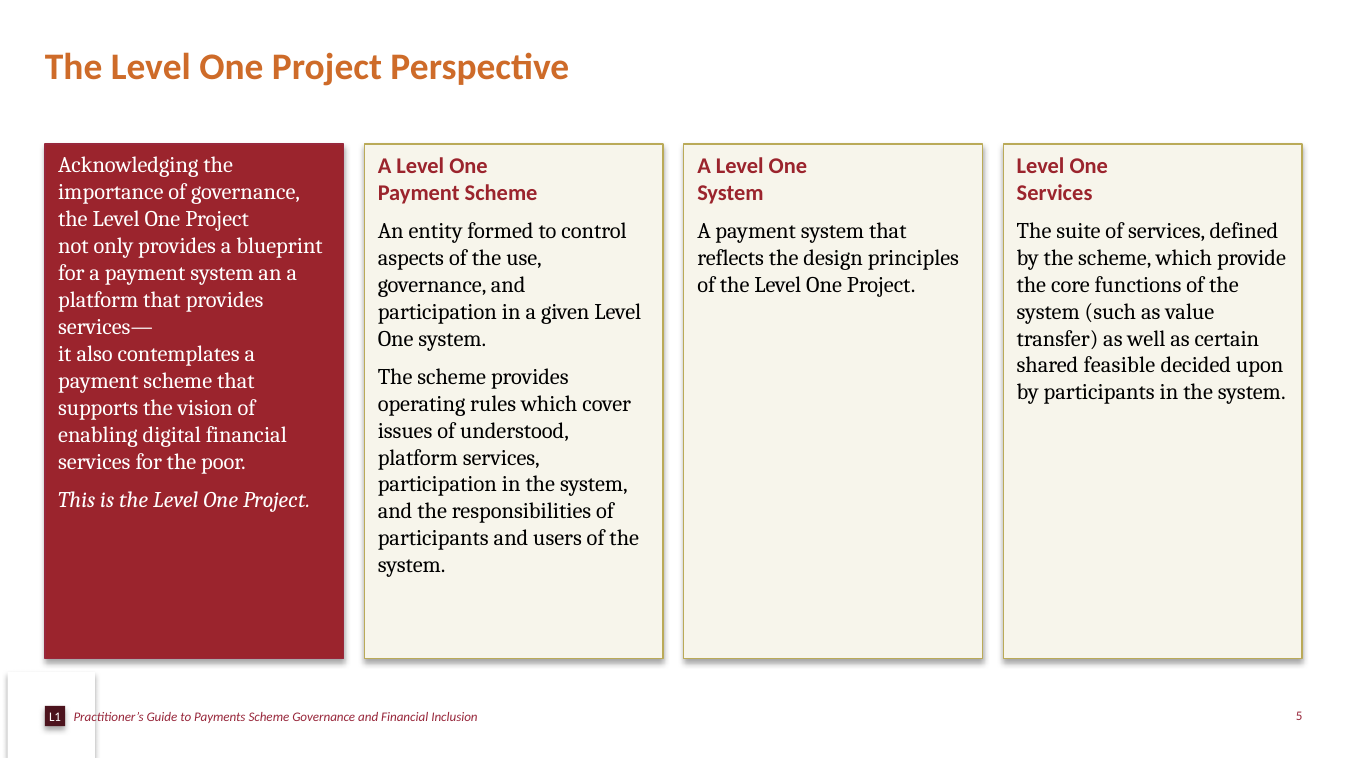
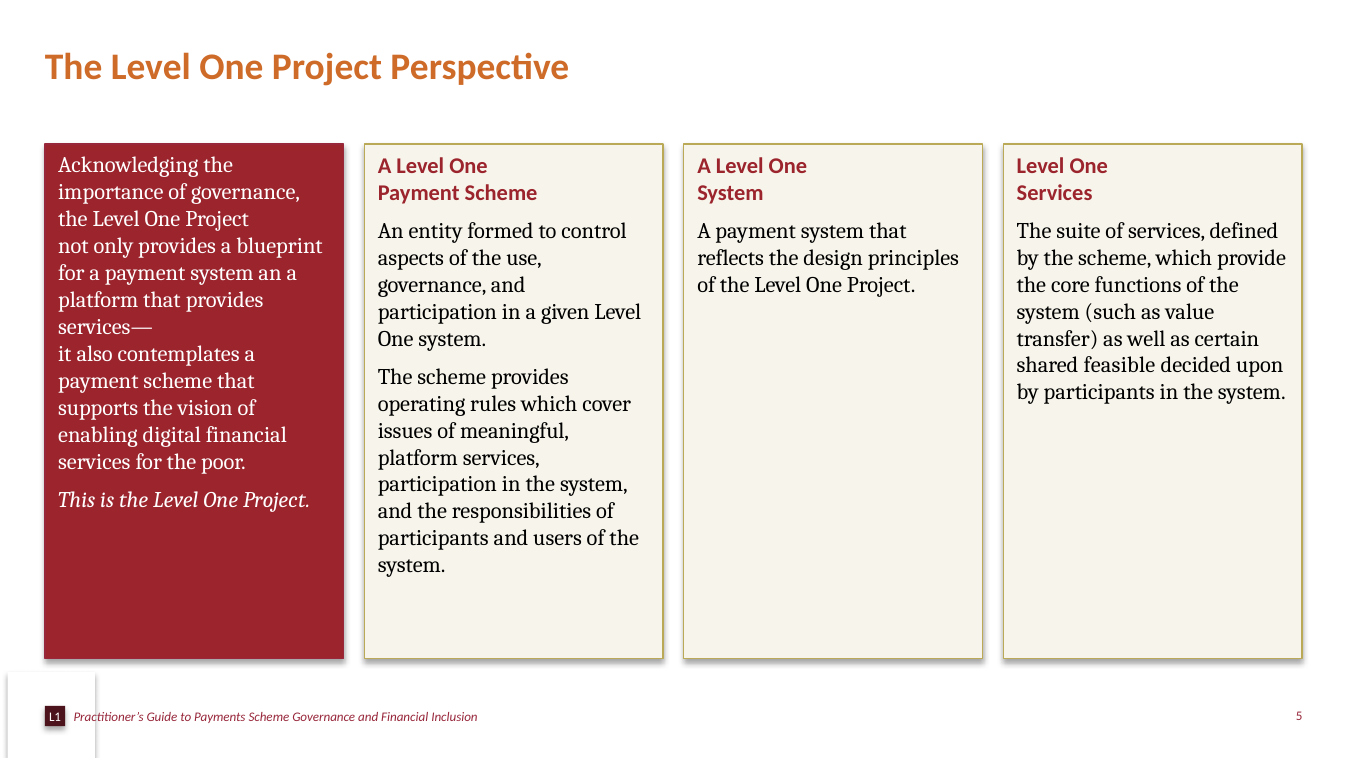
understood: understood -> meaningful
